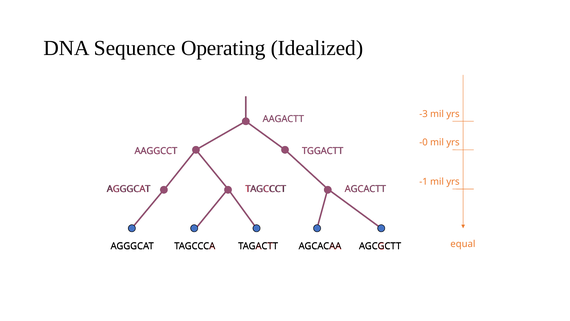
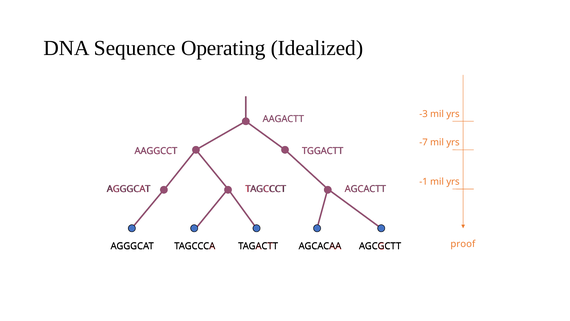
-0: -0 -> -7
equal: equal -> proof
